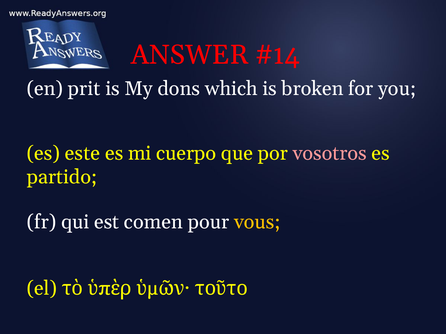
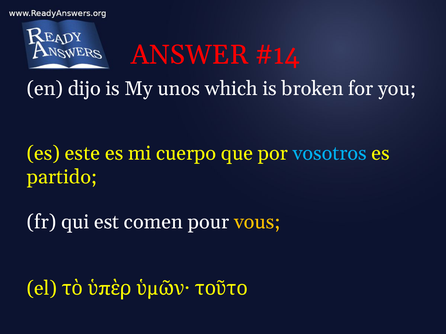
prit: prit -> dijo
dons: dons -> unos
vosotros colour: pink -> light blue
